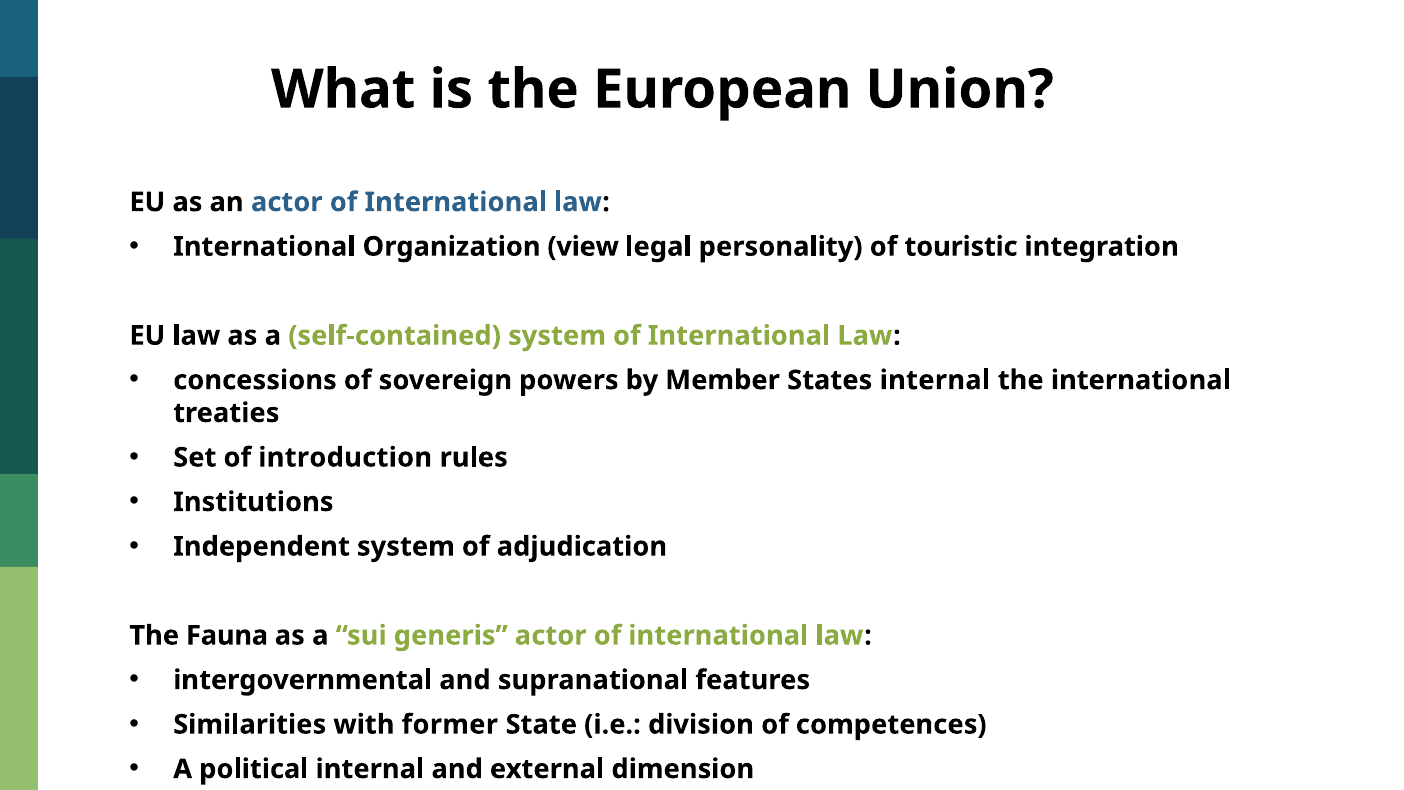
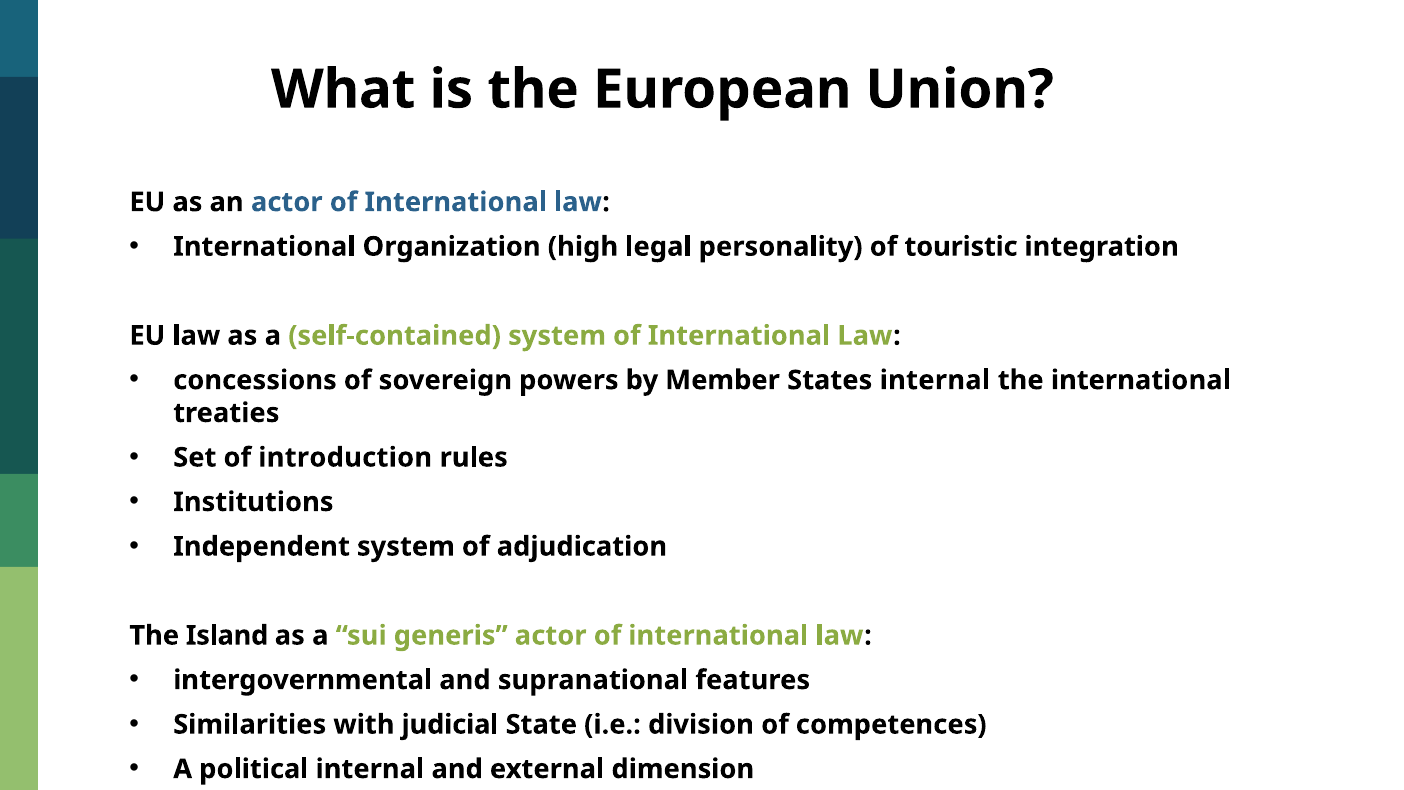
view: view -> high
Fauna: Fauna -> Island
former: former -> judicial
